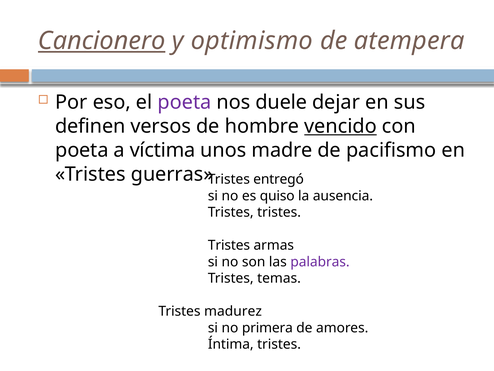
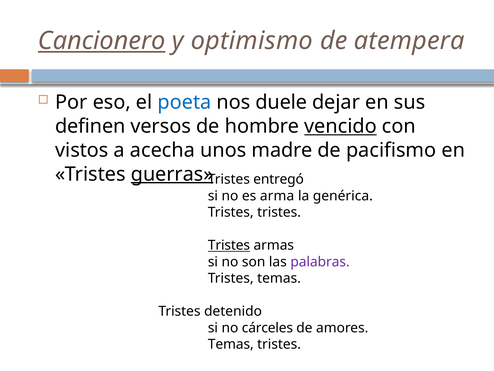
poeta at (184, 102) colour: purple -> blue
poeta at (82, 150): poeta -> vistos
víctima: víctima -> acecha
guerras underline: none -> present
quiso: quiso -> arma
ausencia: ausencia -> genérica
Tristes at (229, 245) underline: none -> present
madurez: madurez -> detenido
primera: primera -> cárceles
Íntima at (231, 344): Íntima -> Temas
